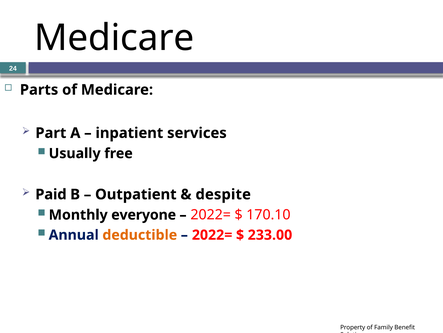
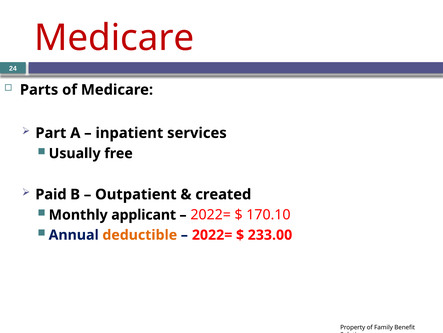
Medicare at (114, 38) colour: black -> red
despite: despite -> created
everyone: everyone -> applicant
